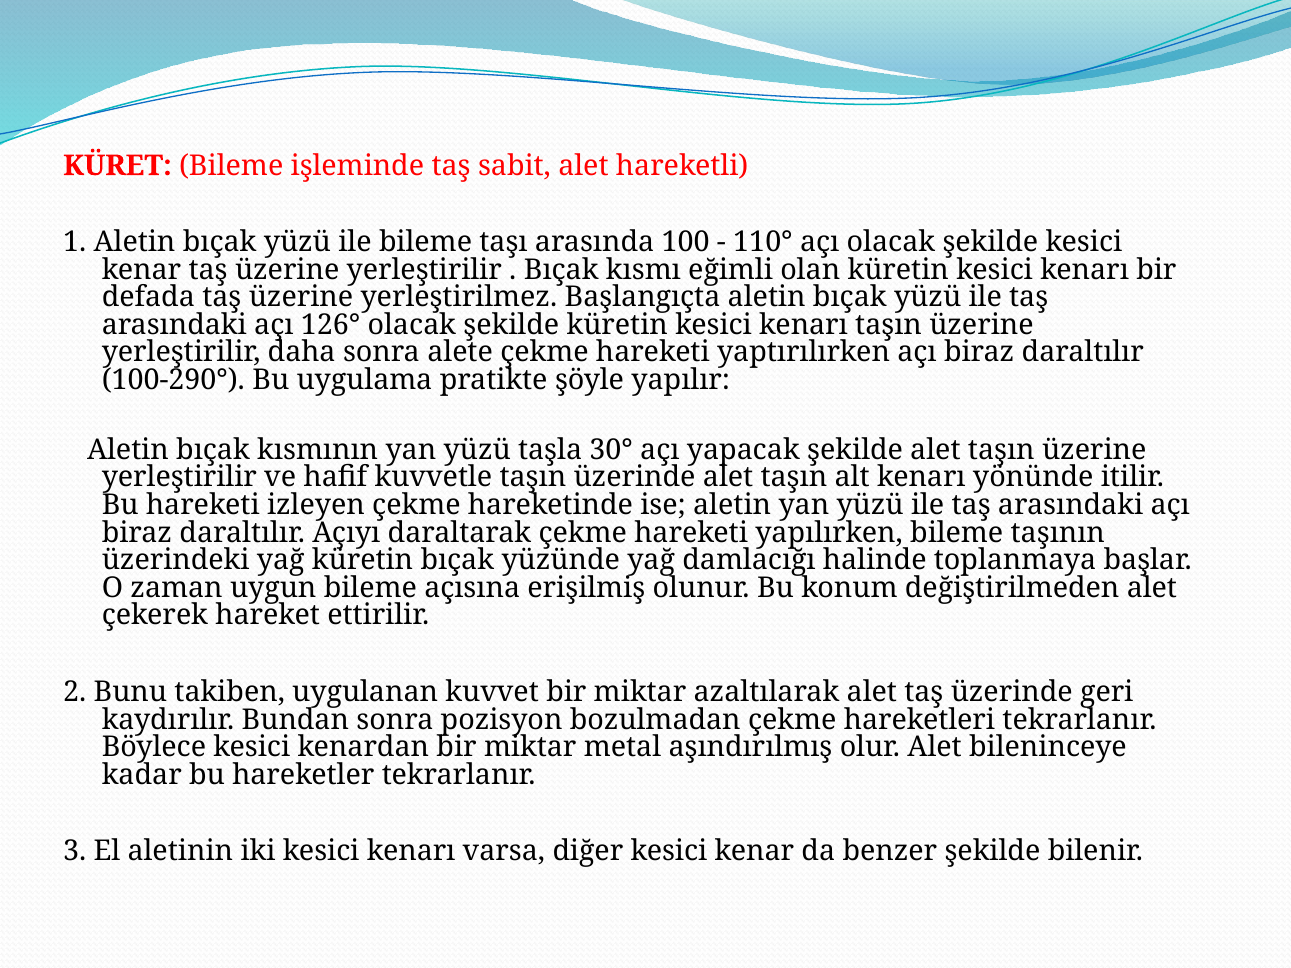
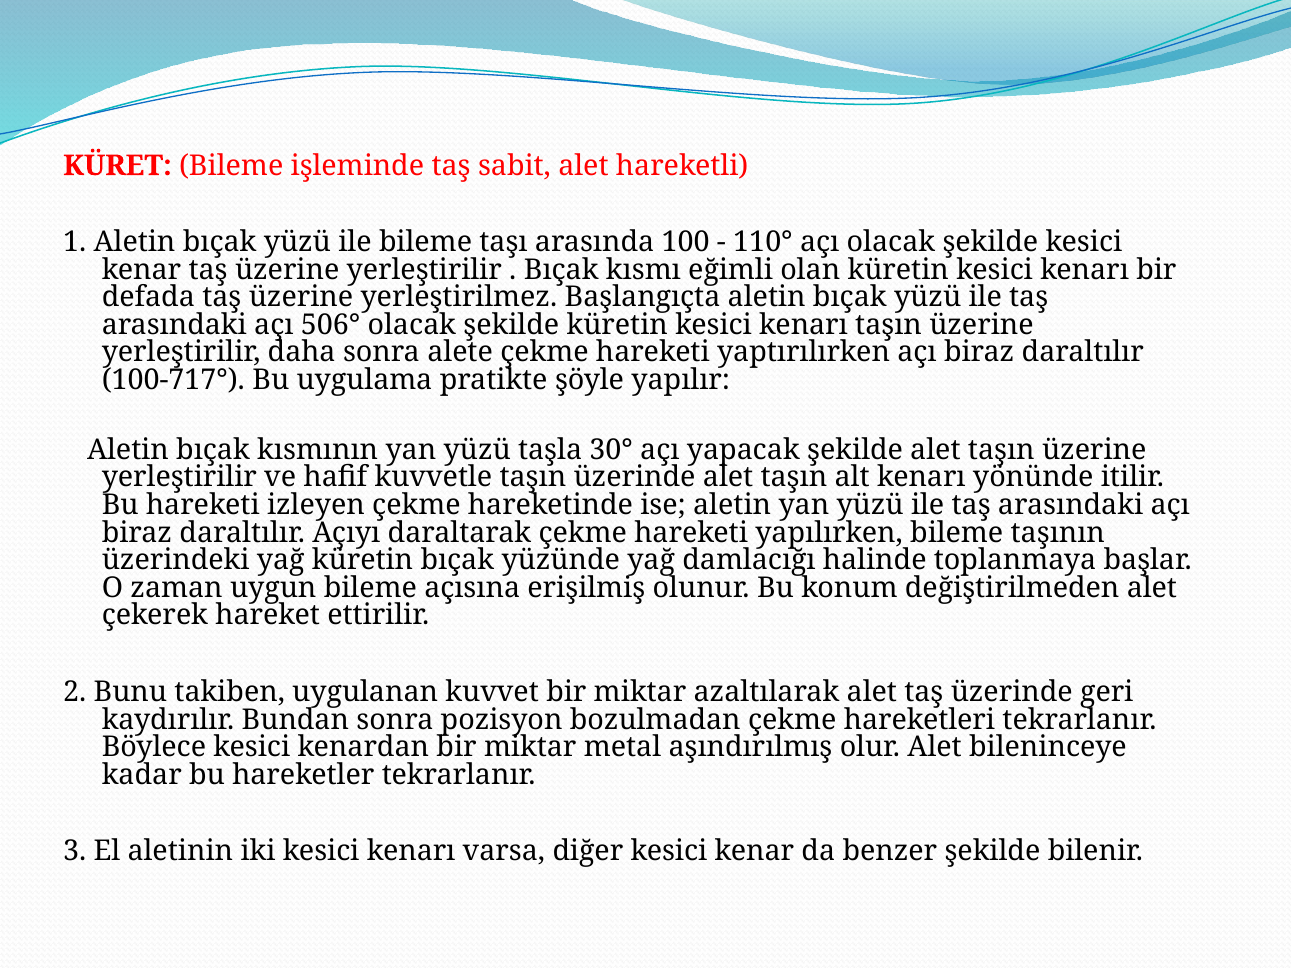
126°: 126° -> 506°
100-290°: 100-290° -> 100-717°
